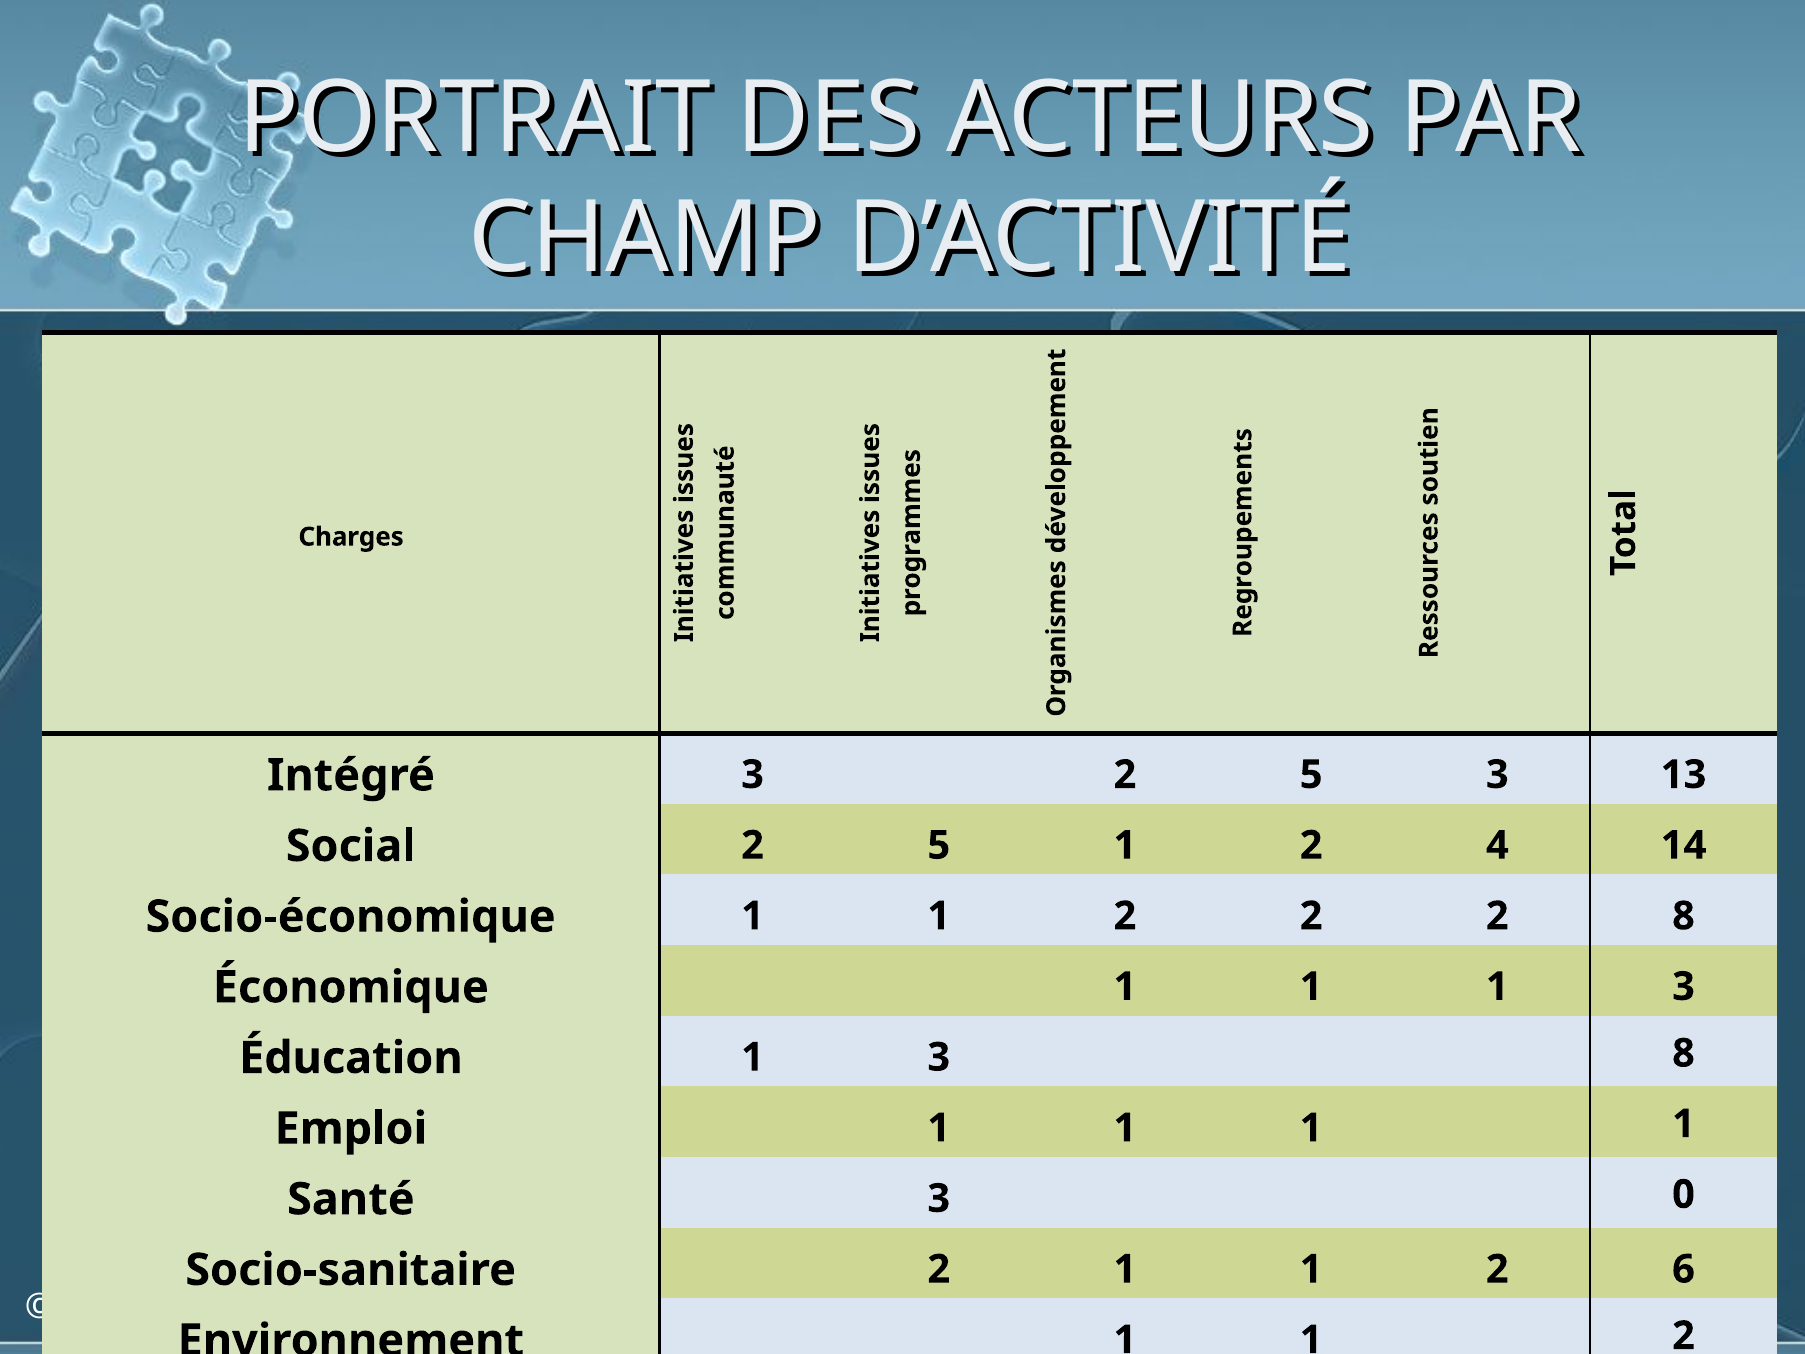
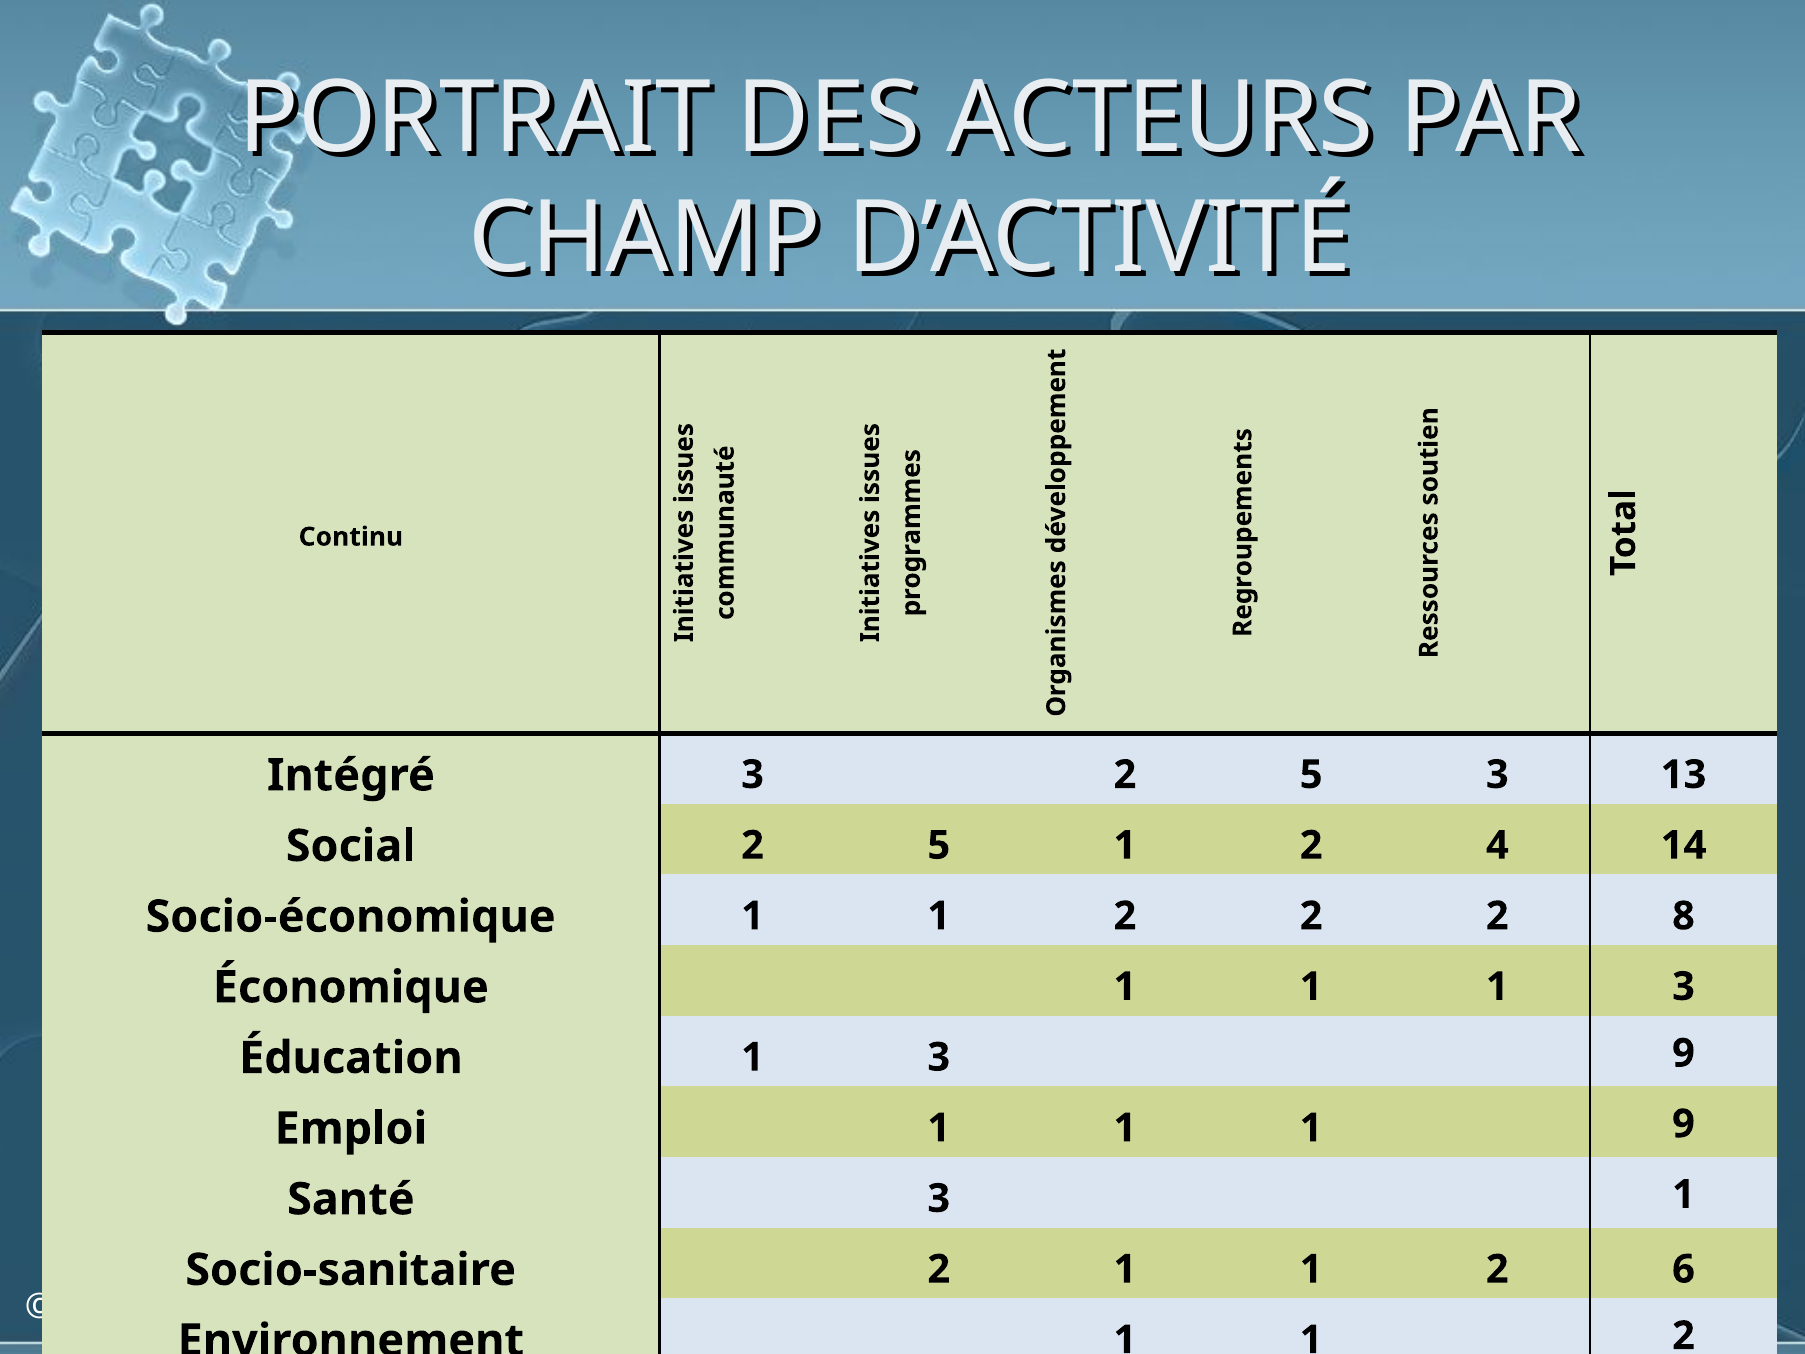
Charges: Charges -> Continu
8 at (1684, 1053): 8 -> 9
1 at (1684, 1124): 1 -> 9
0 at (1684, 1194): 0 -> 1
